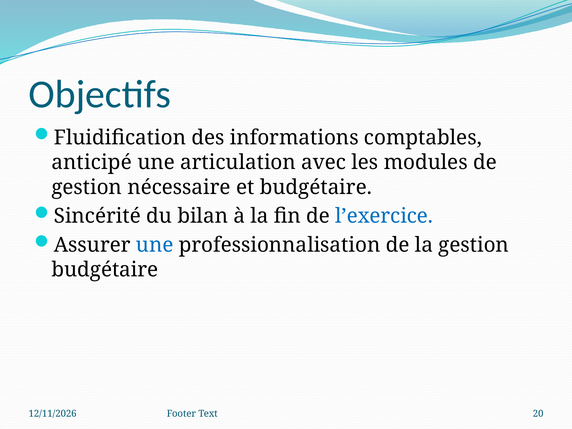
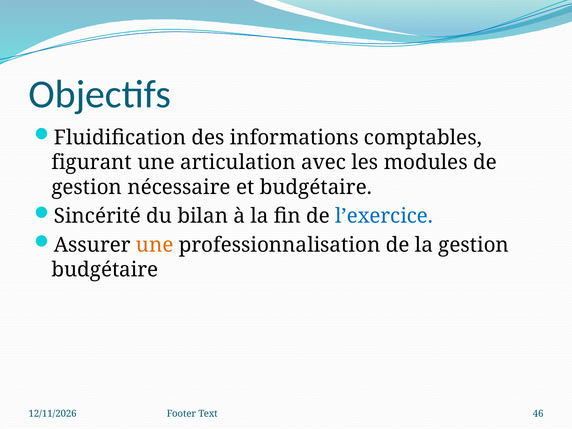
anticipé: anticipé -> figurant
une at (155, 245) colour: blue -> orange
20: 20 -> 46
